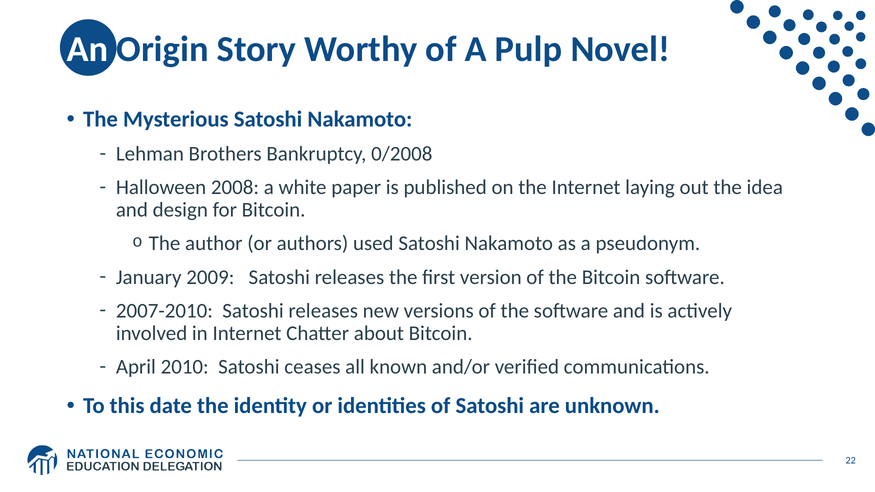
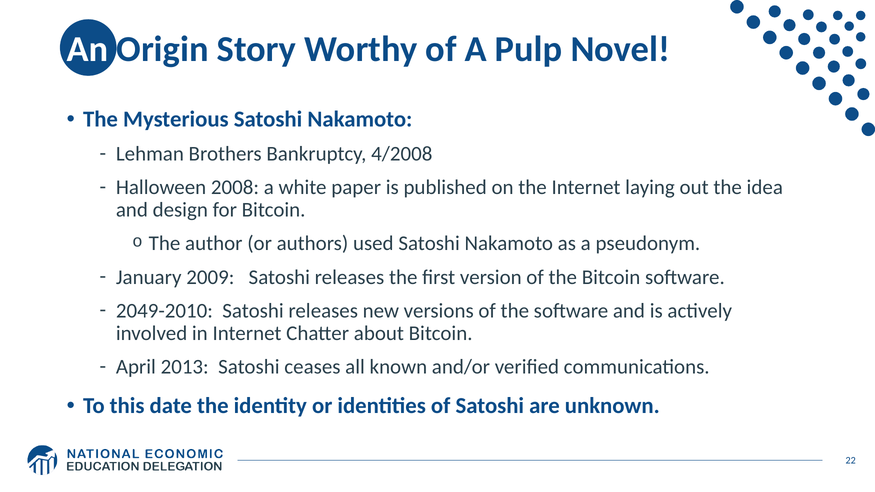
0/2008: 0/2008 -> 4/2008
2007-2010: 2007-2010 -> 2049-2010
2010: 2010 -> 2013
